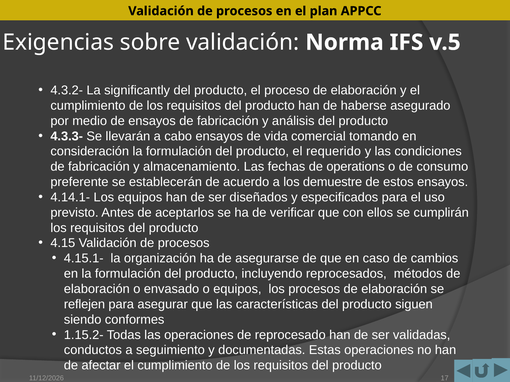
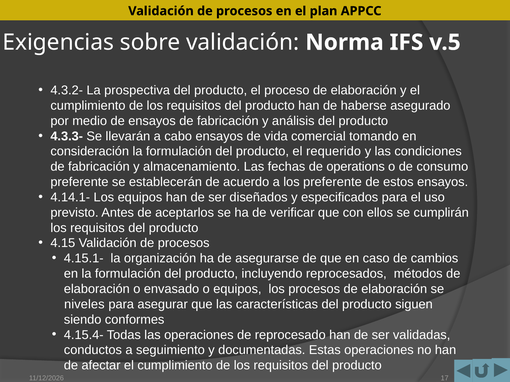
significantly: significantly -> prospectiva
los demuestre: demuestre -> preferente
reflejen: reflejen -> niveles
1.15.2-: 1.15.2- -> 4.15.4-
